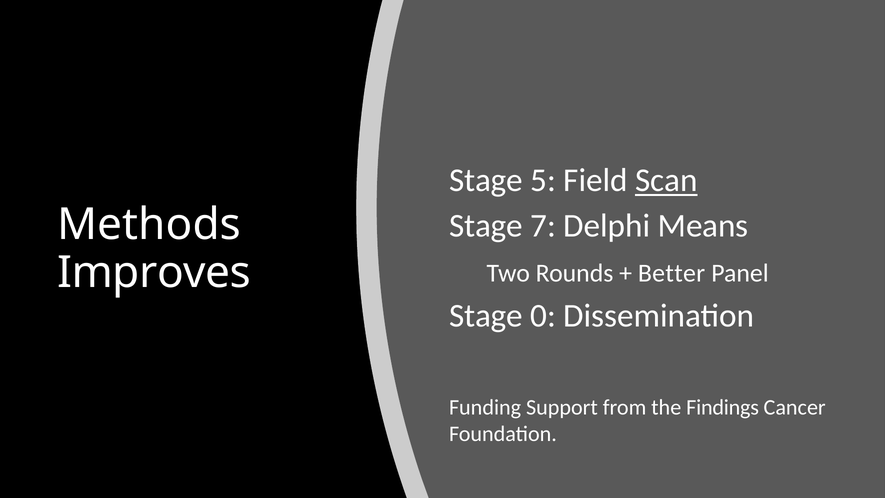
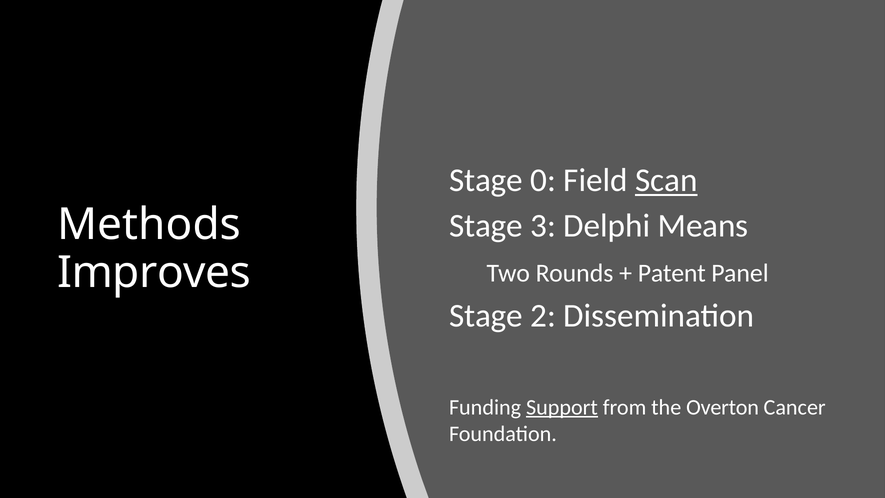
5: 5 -> 0
7: 7 -> 3
Better: Better -> Patent
0: 0 -> 2
Support underline: none -> present
Findings: Findings -> Overton
